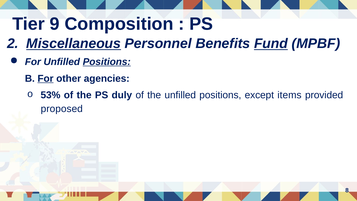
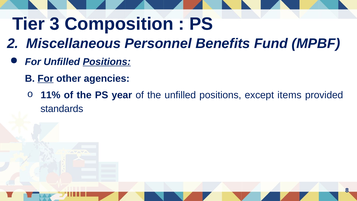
9: 9 -> 3
Miscellaneous underline: present -> none
Fund underline: present -> none
53%: 53% -> 11%
duly: duly -> year
proposed: proposed -> standards
